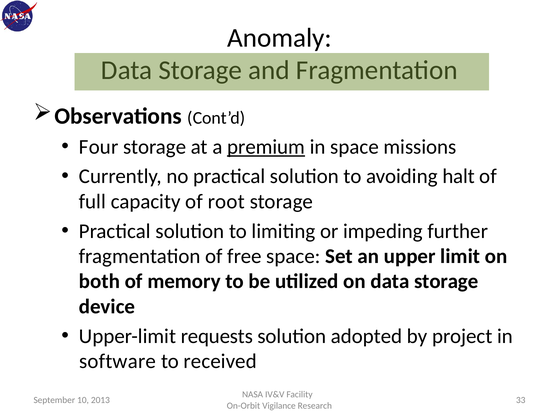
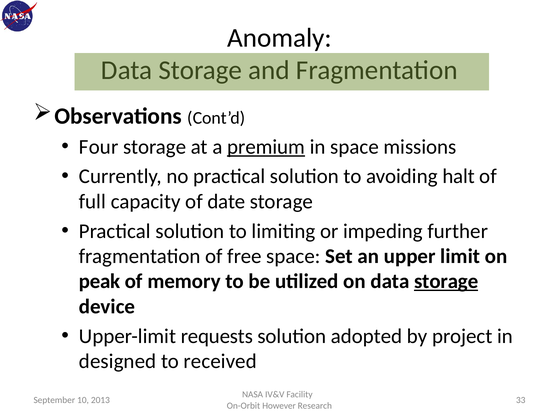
root: root -> date
both: both -> peak
storage at (446, 282) underline: none -> present
software: software -> designed
Vigilance: Vigilance -> However
